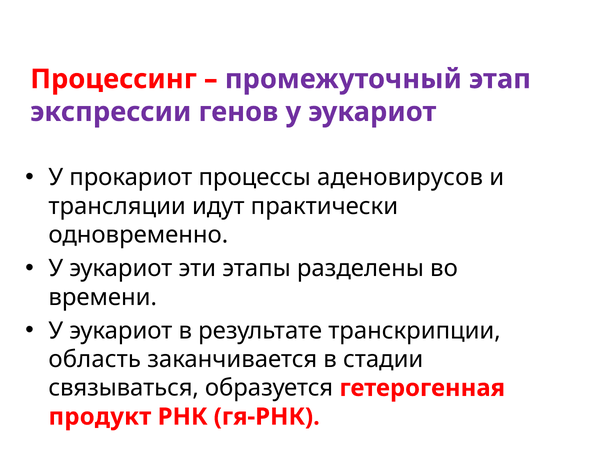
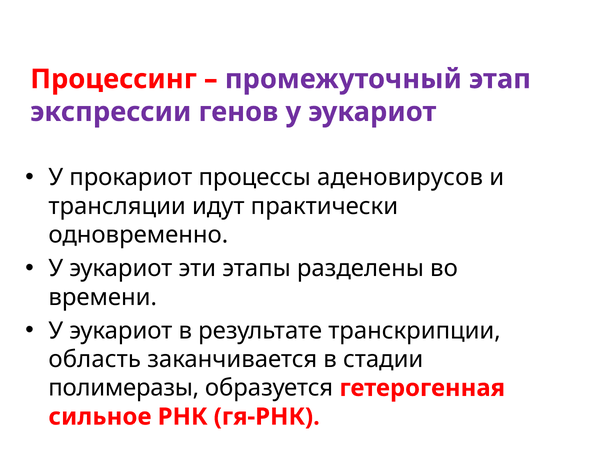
связываться: связываться -> полимеразы
продукт: продукт -> сильное
